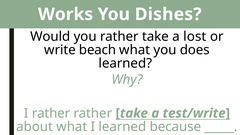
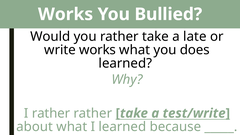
Dishes: Dishes -> Bullied
lost: lost -> late
write beach: beach -> works
